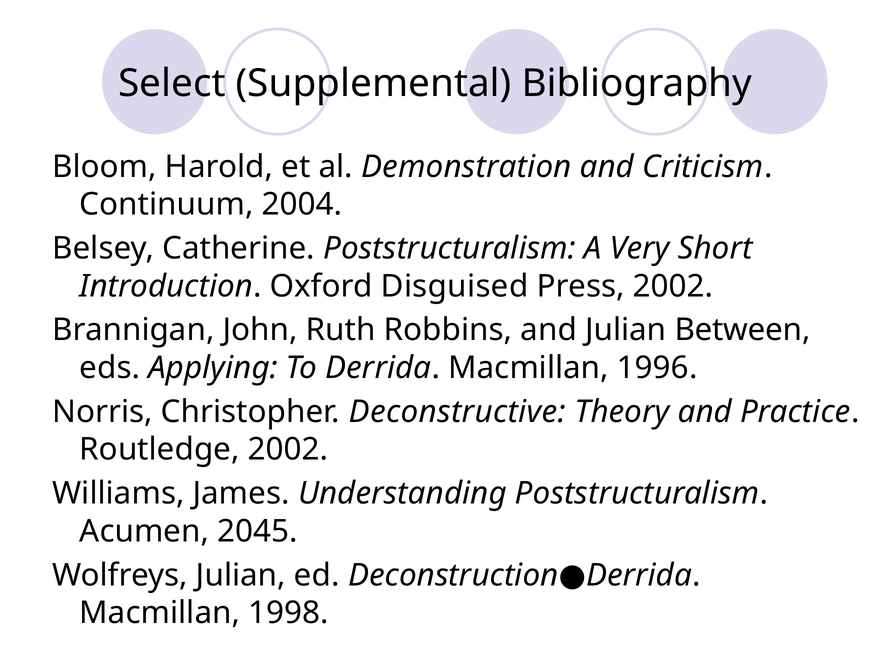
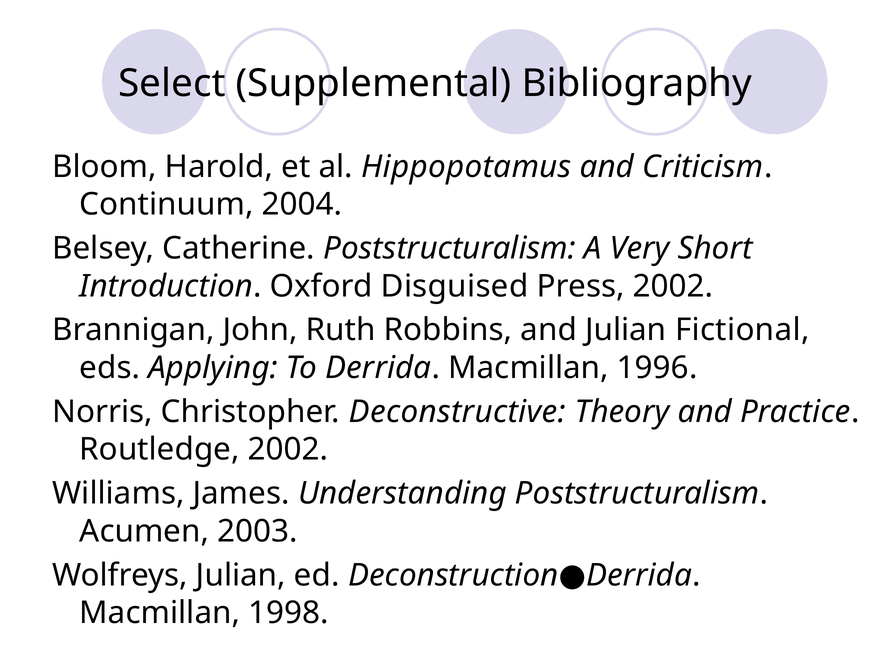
Demonstration: Demonstration -> Hippopotamus
Between: Between -> Fictional
2045: 2045 -> 2003
